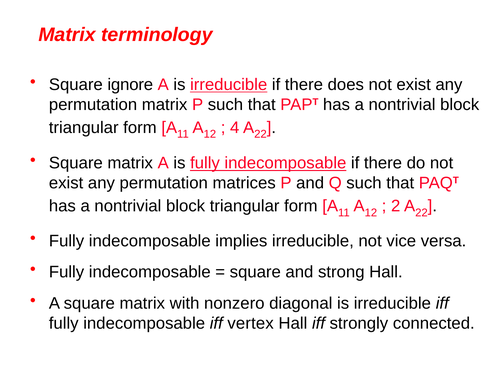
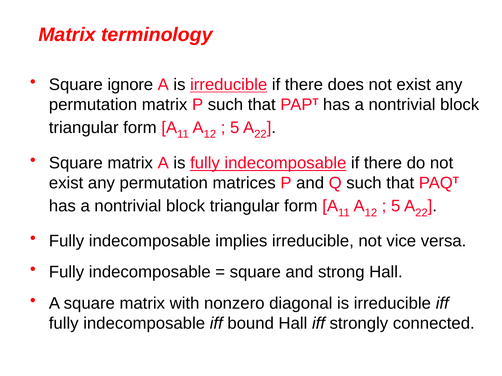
4 at (235, 128): 4 -> 5
2 at (396, 206): 2 -> 5
vertex: vertex -> bound
